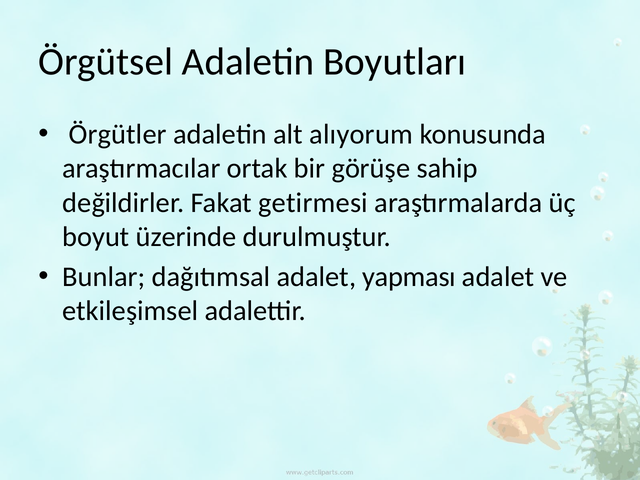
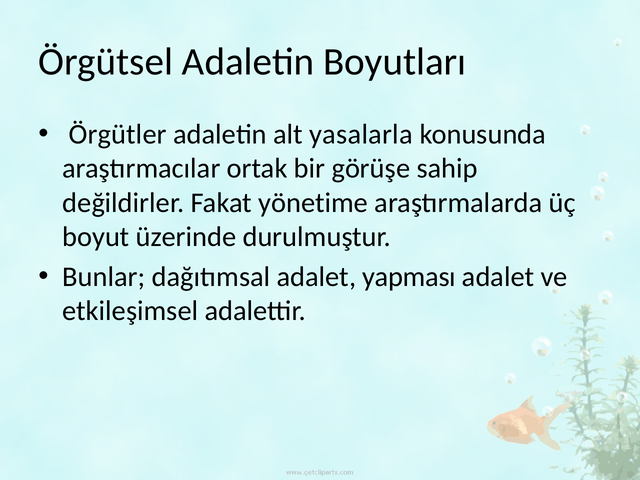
alıyorum: alıyorum -> yasalarla
getirmesi: getirmesi -> yönetime
